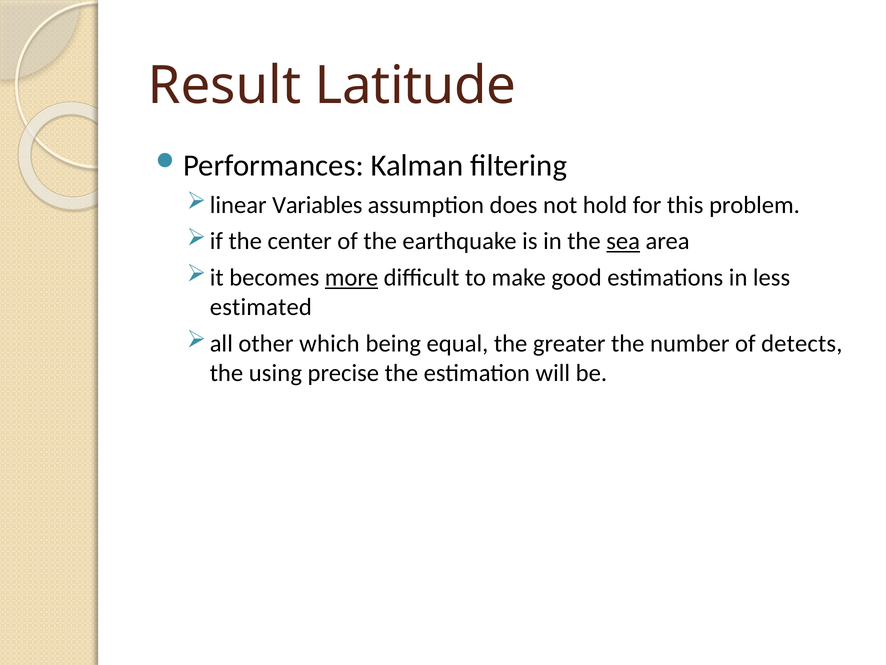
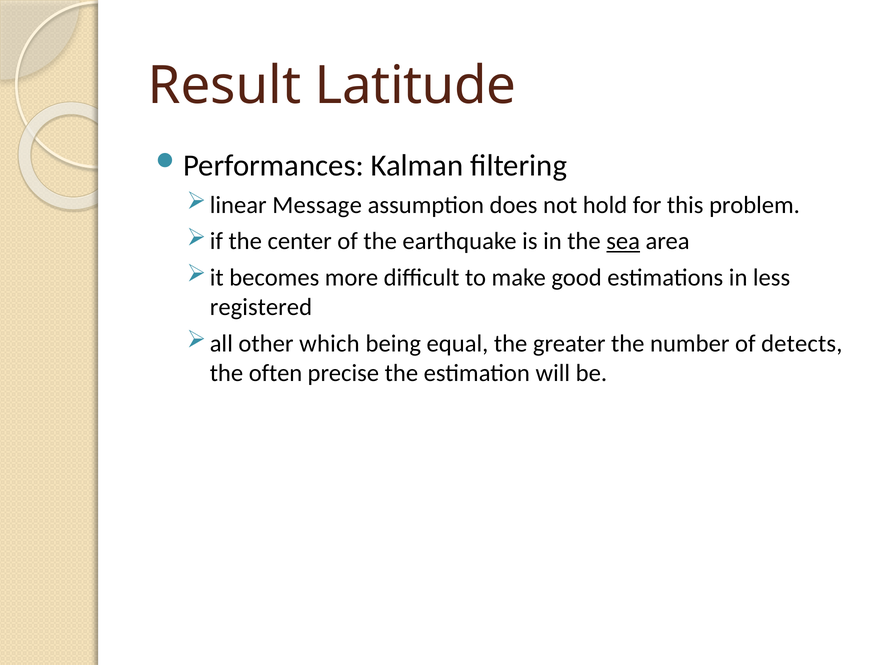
Variables: Variables -> Message
more underline: present -> none
estimated: estimated -> registered
using: using -> often
